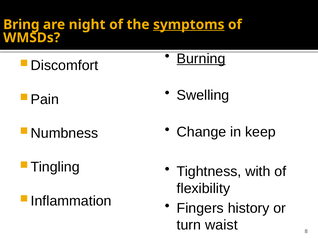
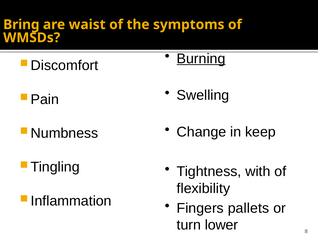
night: night -> waist
symptoms underline: present -> none
history: history -> pallets
waist: waist -> lower
